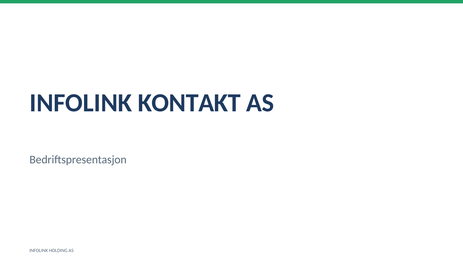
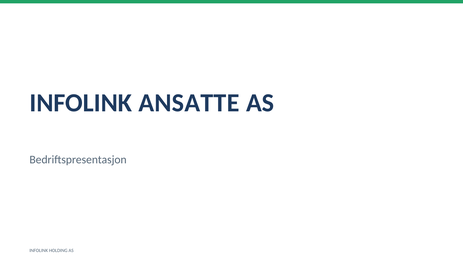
KONTAKT: KONTAKT -> ANSATTE
